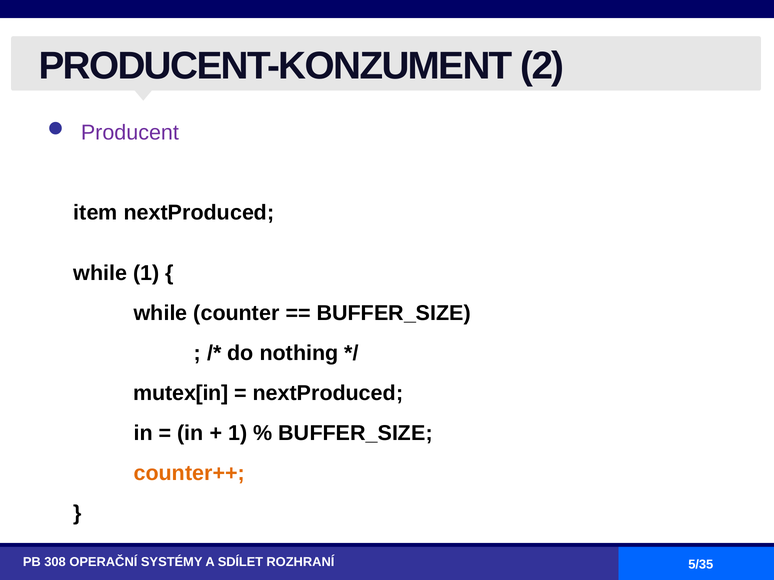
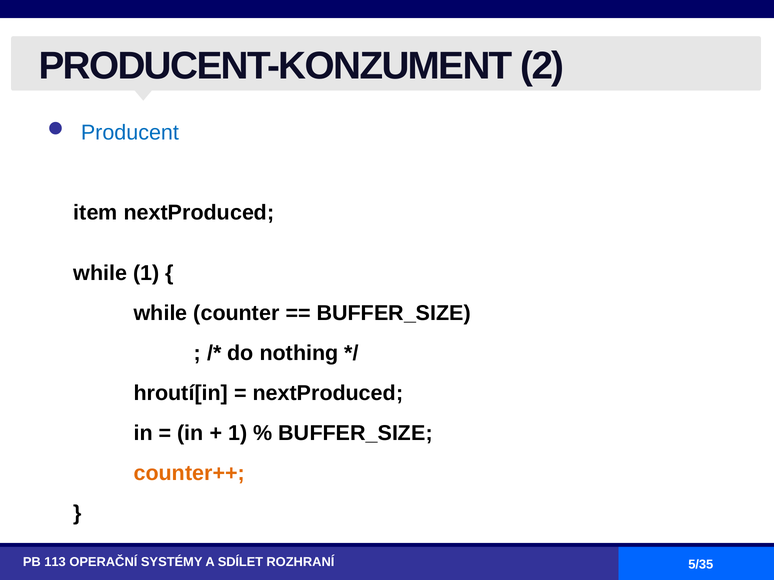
Producent colour: purple -> blue
mutex[in: mutex[in -> hroutí[in
308: 308 -> 113
